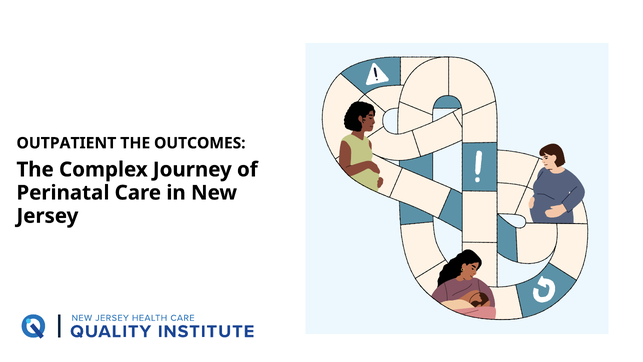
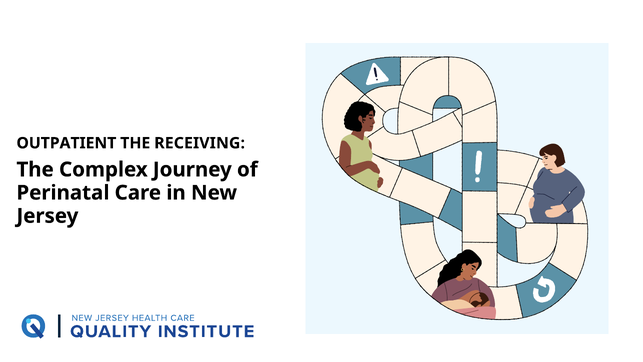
OUTCOMES: OUTCOMES -> RECEIVING
